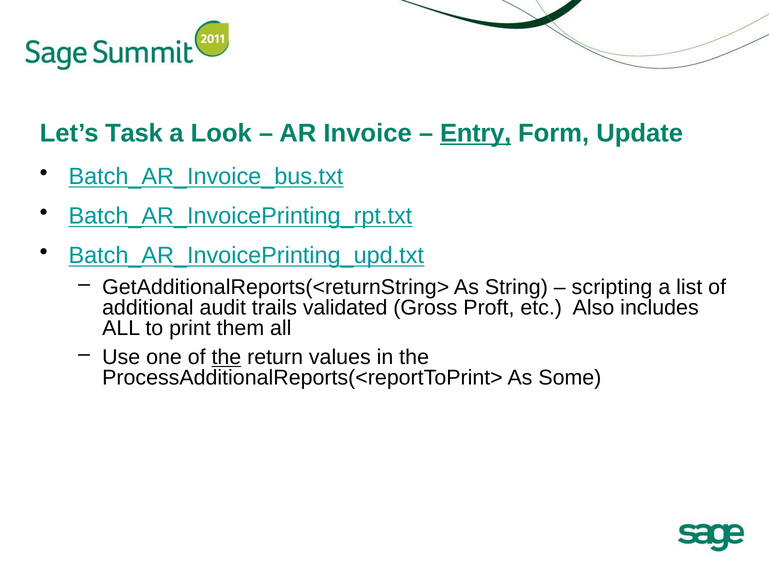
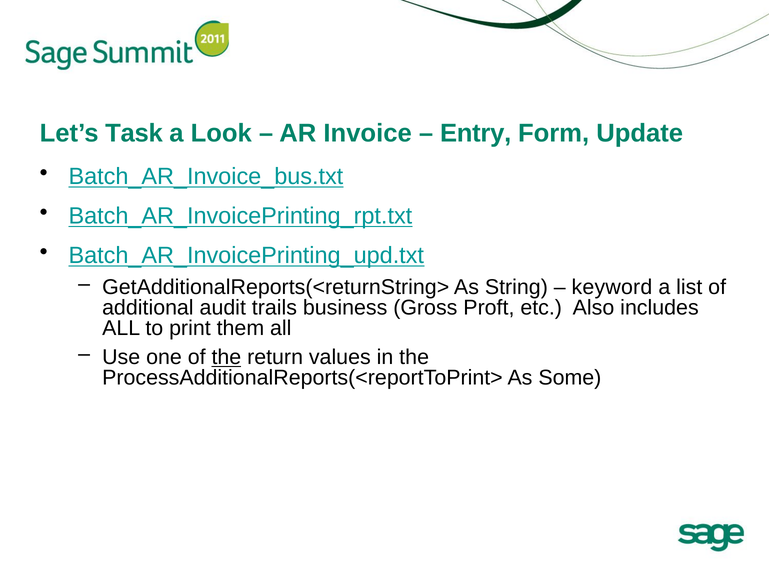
Entry underline: present -> none
scripting: scripting -> keyword
validated: validated -> business
